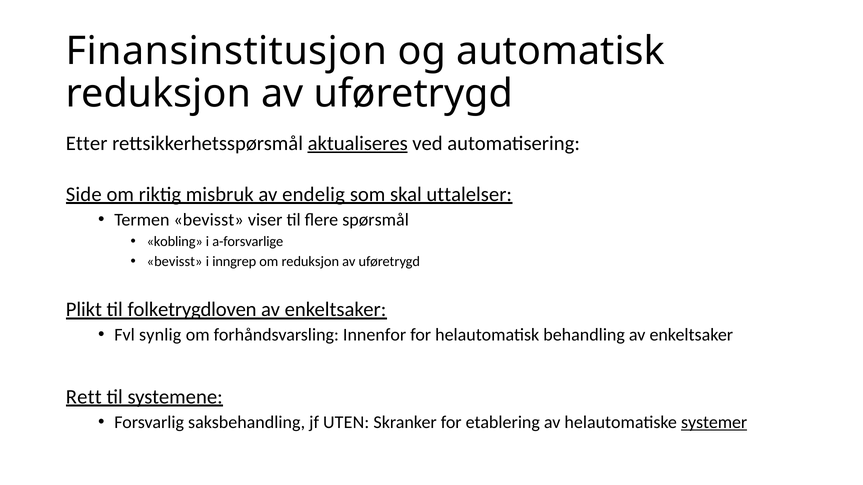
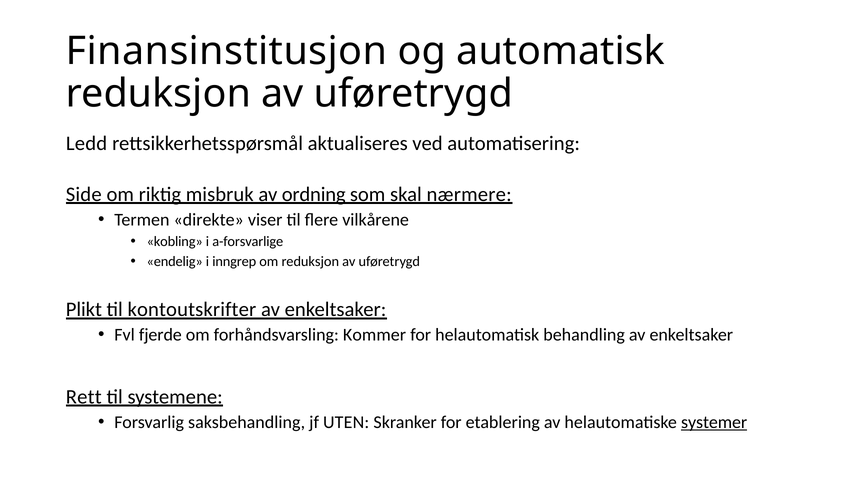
Etter: Etter -> Ledd
aktualiseres underline: present -> none
endelig: endelig -> ordning
uttalelser: uttalelser -> nærmere
Termen bevisst: bevisst -> direkte
spørsmål: spørsmål -> vilkårene
bevisst at (175, 262): bevisst -> endelig
folketrygdloven: folketrygdloven -> kontoutskrifter
synlig: synlig -> fjerde
Innenfor: Innenfor -> Kommer
